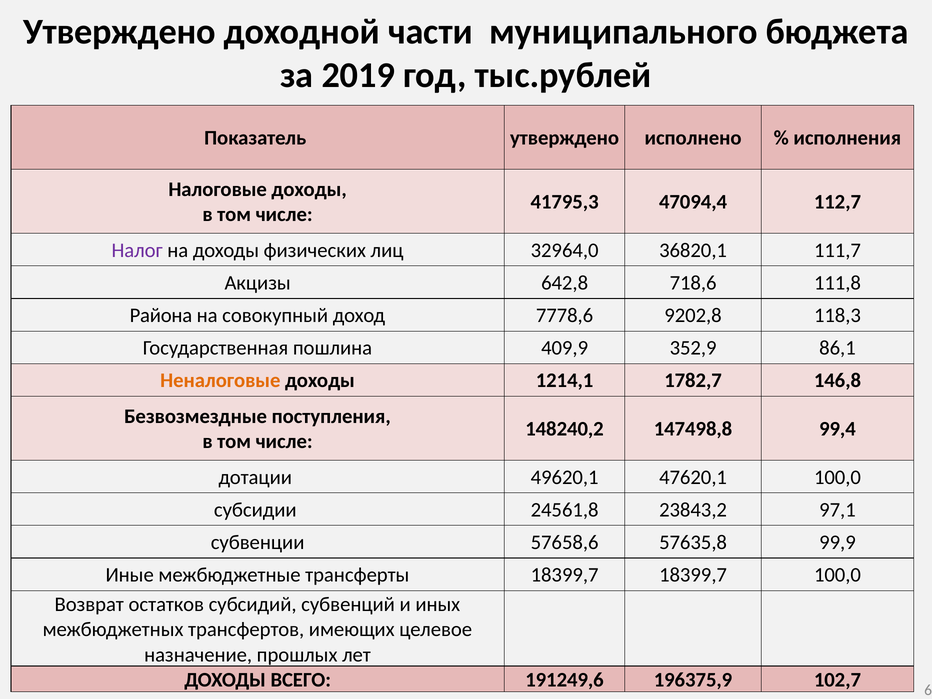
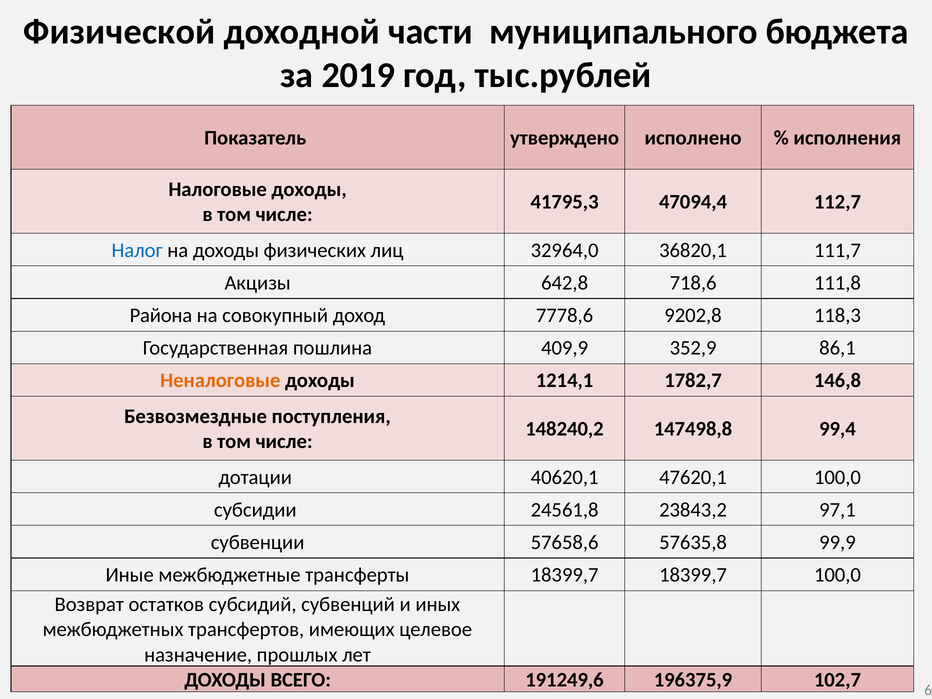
Утверждено at (119, 32): Утверждено -> Физической
Налог colour: purple -> blue
49620,1: 49620,1 -> 40620,1
